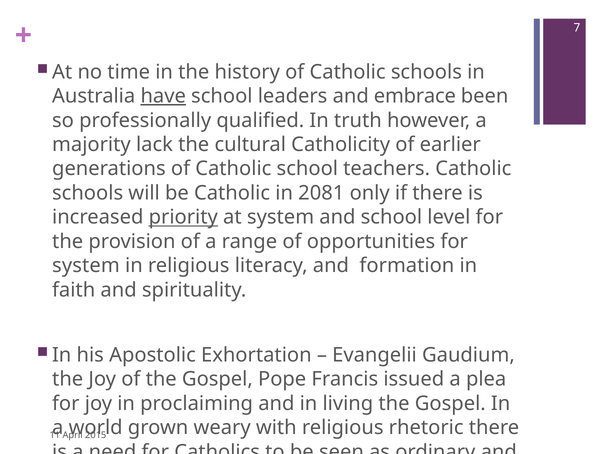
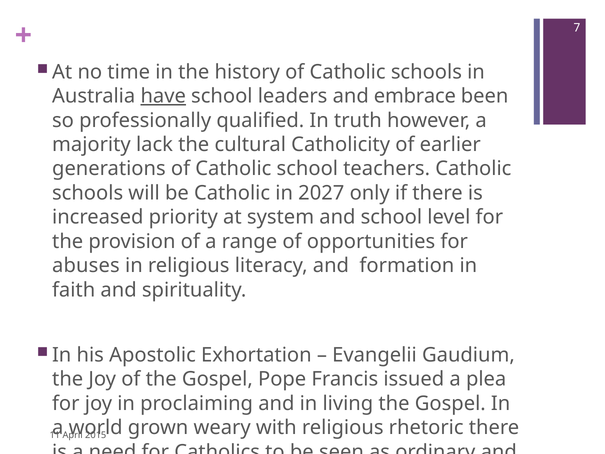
2081: 2081 -> 2027
priority underline: present -> none
system at (86, 265): system -> abuses
